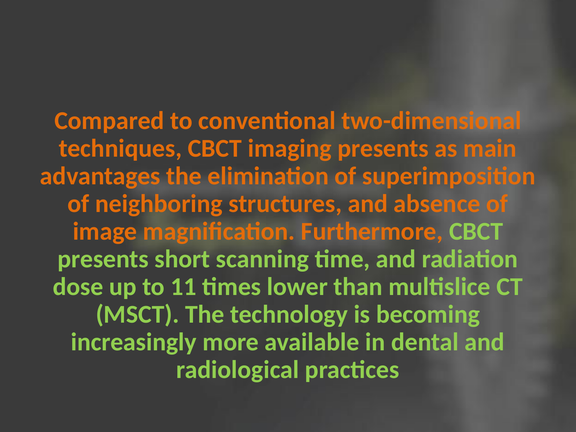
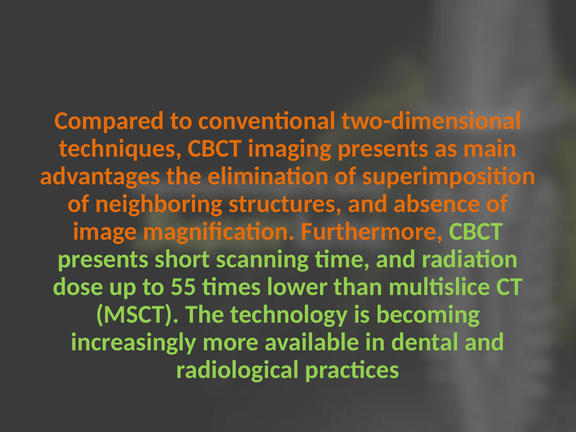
11: 11 -> 55
